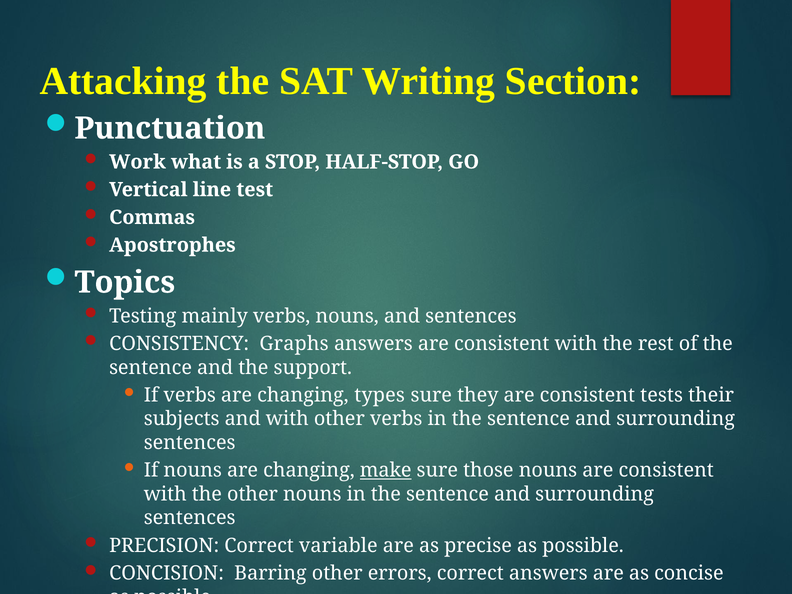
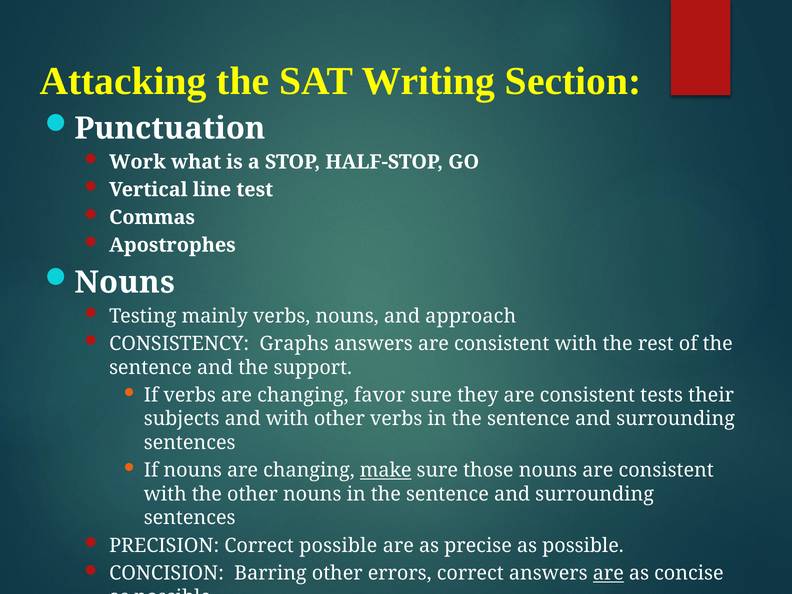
Topics at (125, 282): Topics -> Nouns
and sentences: sentences -> approach
types: types -> favor
Correct variable: variable -> possible
are at (608, 573) underline: none -> present
